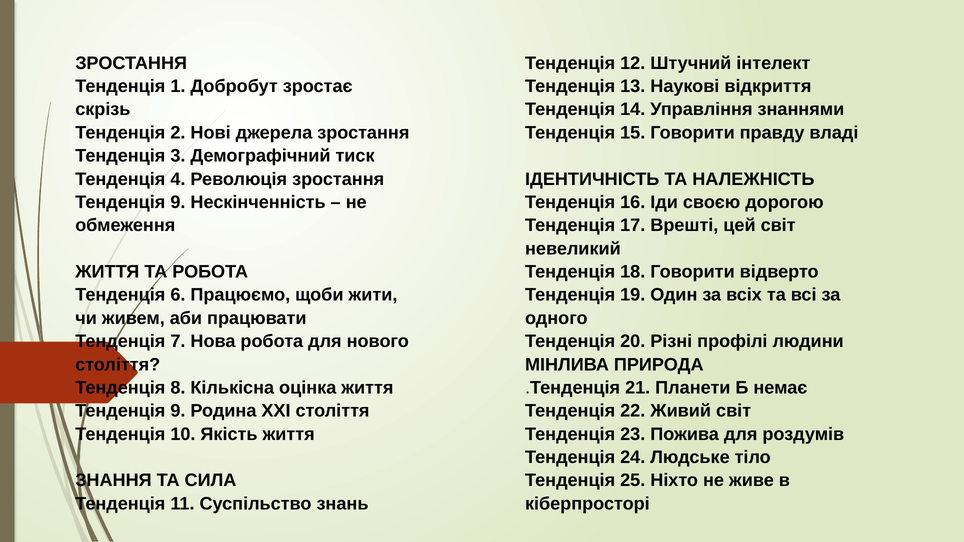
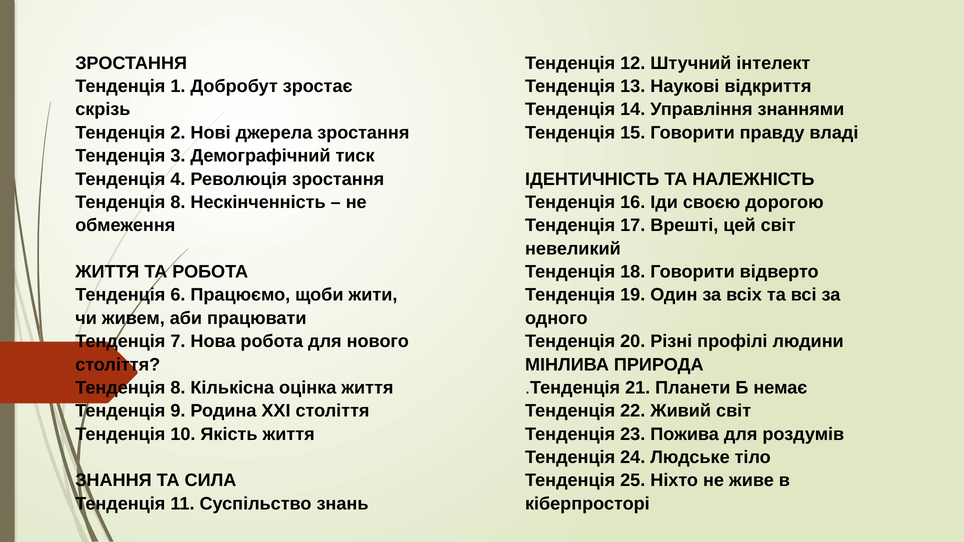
9 at (178, 202): 9 -> 8
